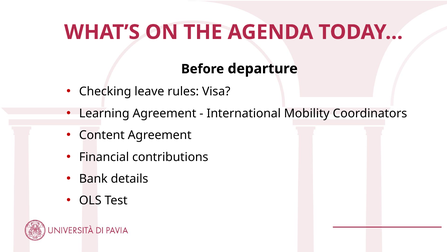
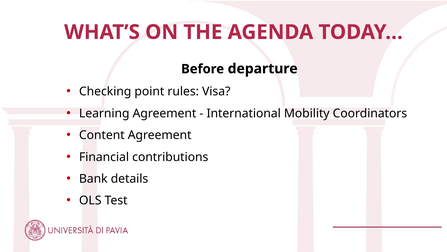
leave: leave -> point
